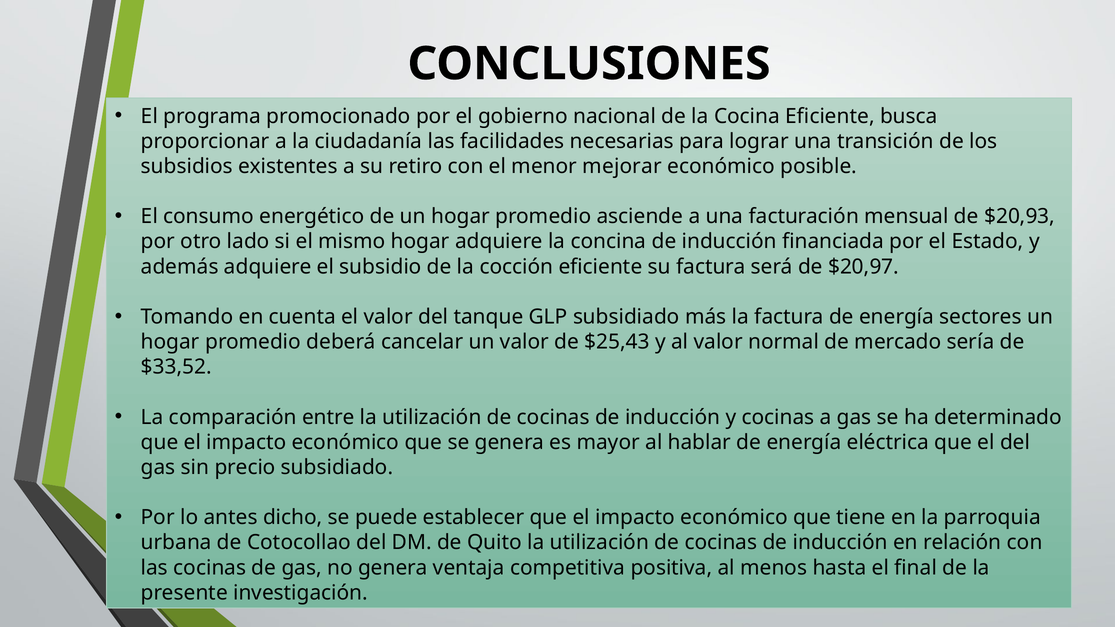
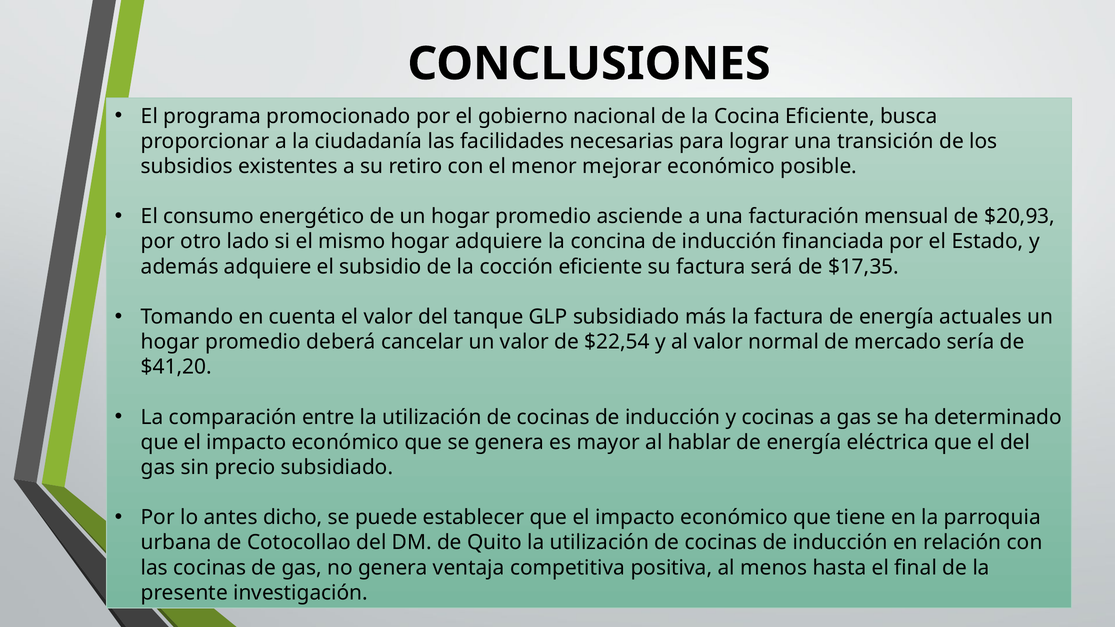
$20,97: $20,97 -> $17,35
sectores: sectores -> actuales
$25,43: $25,43 -> $22,54
$33,52: $33,52 -> $41,20
